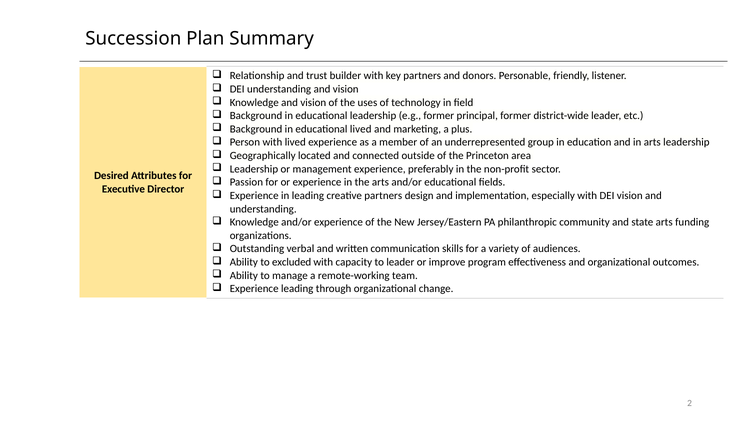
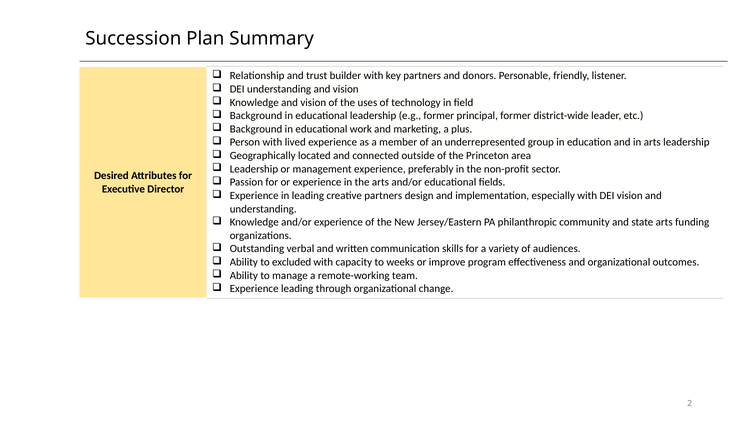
educational lived: lived -> work
to leader: leader -> weeks
